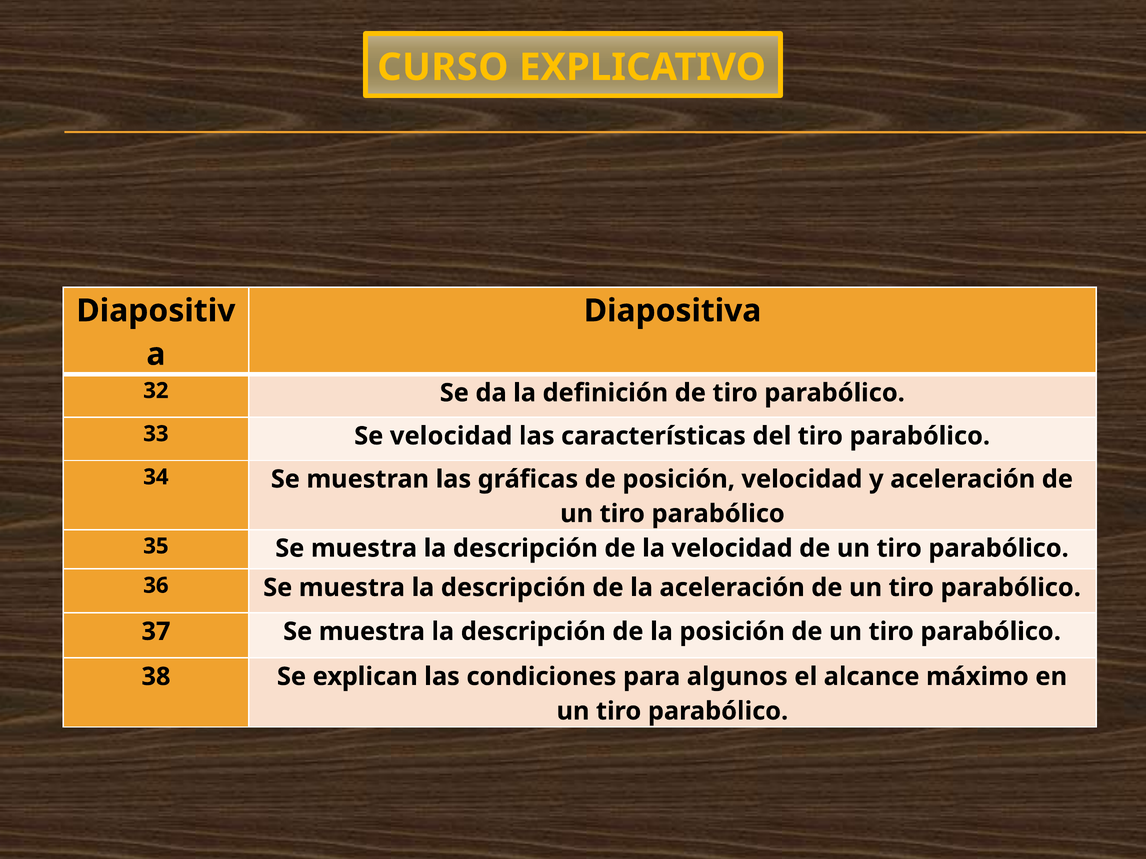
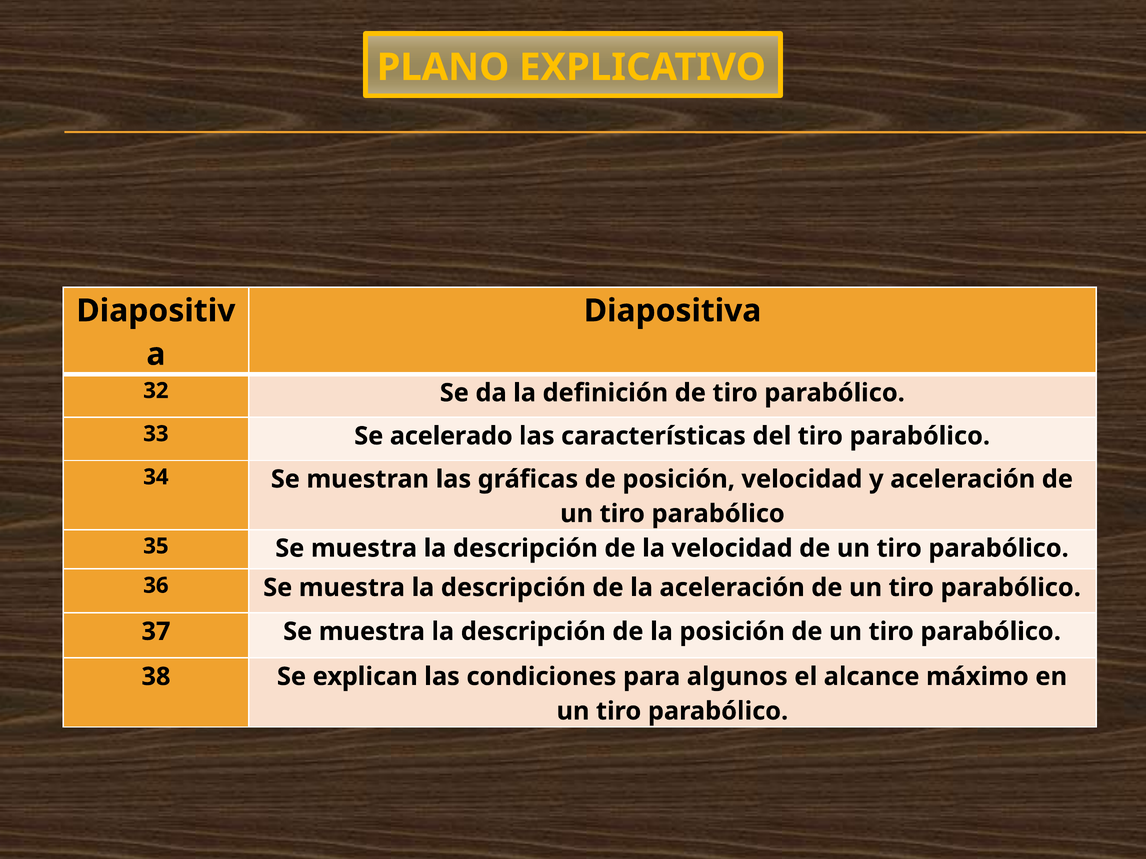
CURSO: CURSO -> PLANO
Se velocidad: velocidad -> acelerado
